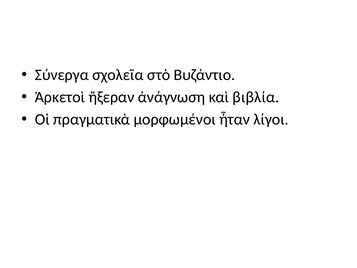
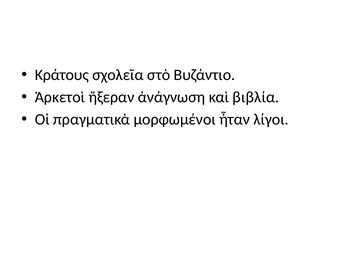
Σύνεργα: Σύνεργα -> Κράτους
